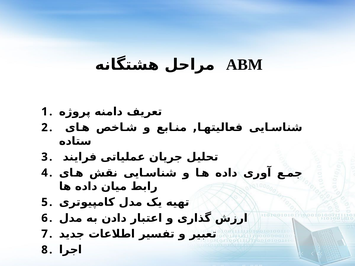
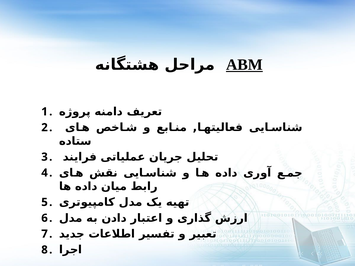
ABM underline: none -> present
